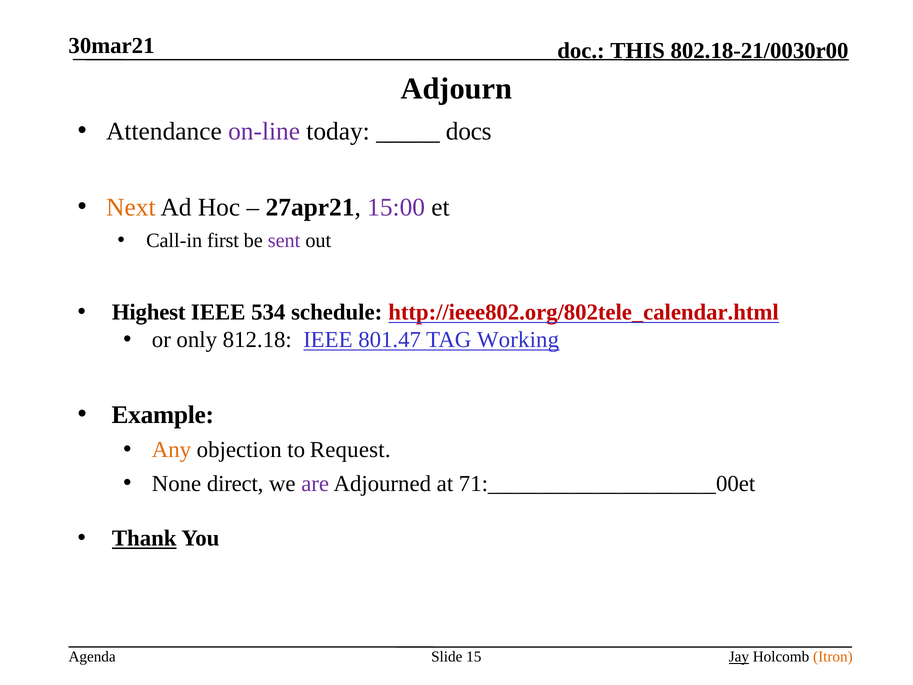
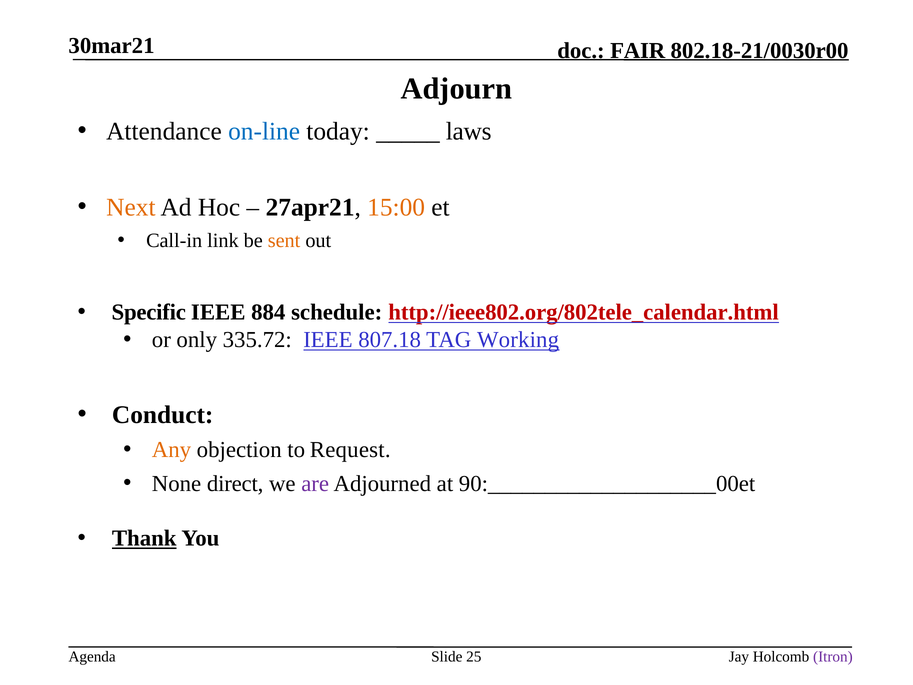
THIS: THIS -> FAIR
on-line colour: purple -> blue
docs: docs -> laws
15:00 colour: purple -> orange
first: first -> link
sent colour: purple -> orange
Highest: Highest -> Specific
534: 534 -> 884
812.18: 812.18 -> 335.72
801.47: 801.47 -> 807.18
Example: Example -> Conduct
71:____________________00et: 71:____________________00et -> 90:____________________00et
15: 15 -> 25
Jay underline: present -> none
Itron colour: orange -> purple
